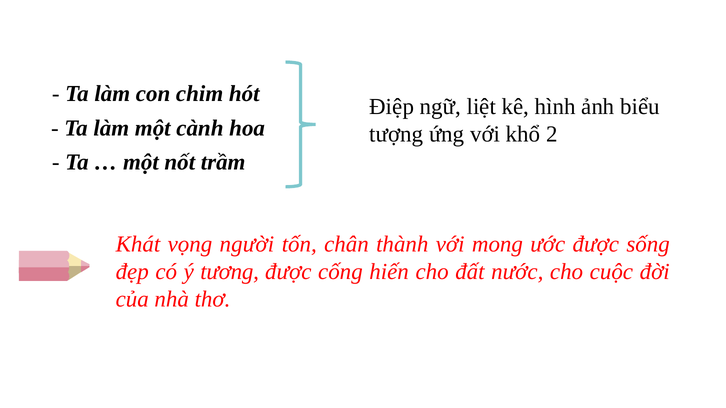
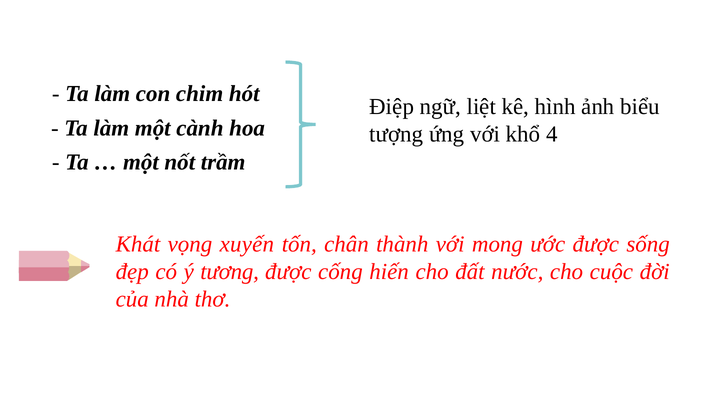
2: 2 -> 4
người: người -> xuyến
